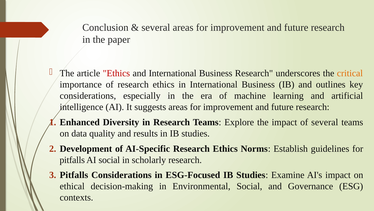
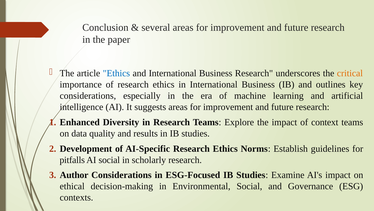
Ethics at (116, 73) colour: red -> blue
of several: several -> context
Pitfalls at (74, 175): Pitfalls -> Author
